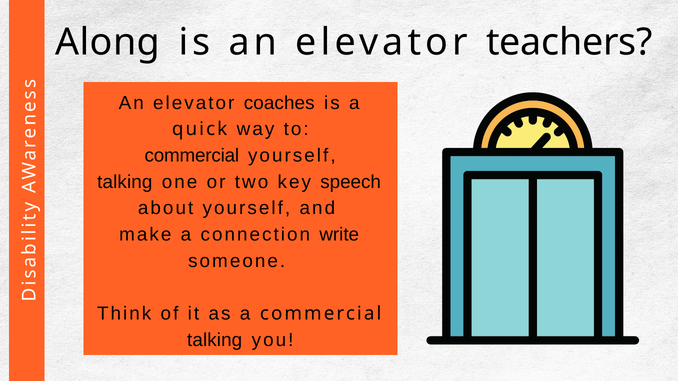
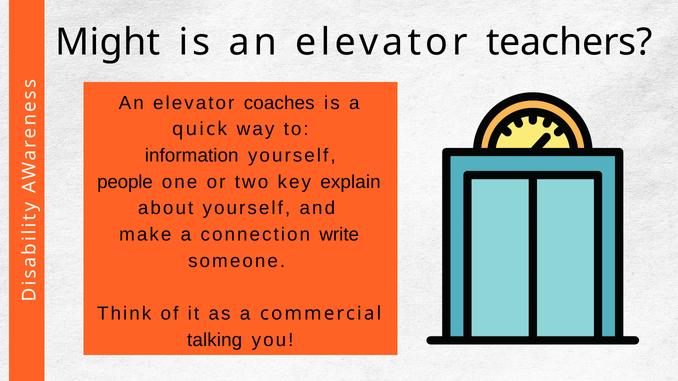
Along: Along -> Might
commercial at (192, 156): commercial -> information
talking at (125, 182): talking -> people
speech: speech -> explain
